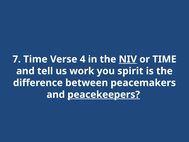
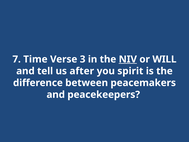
4: 4 -> 3
or TIME: TIME -> WILL
work: work -> after
peacekeepers underline: present -> none
